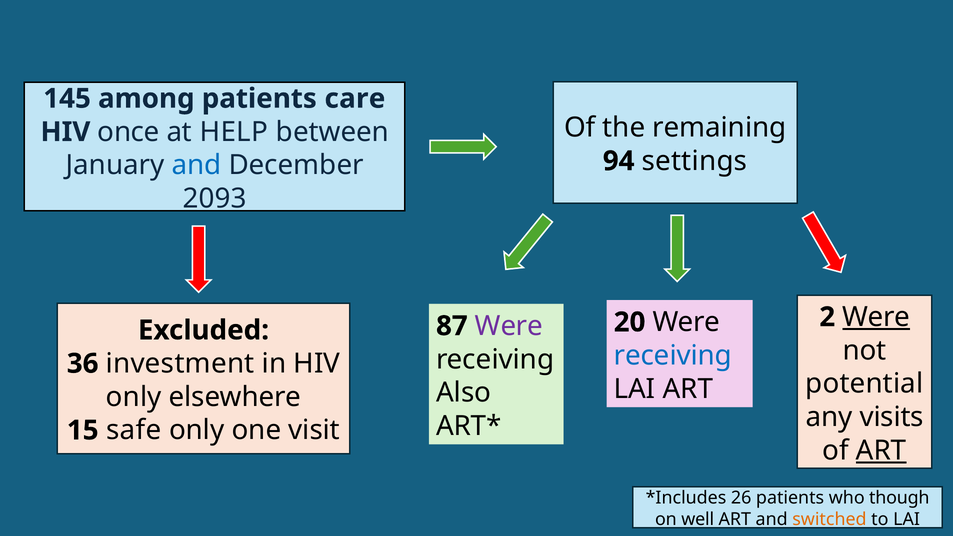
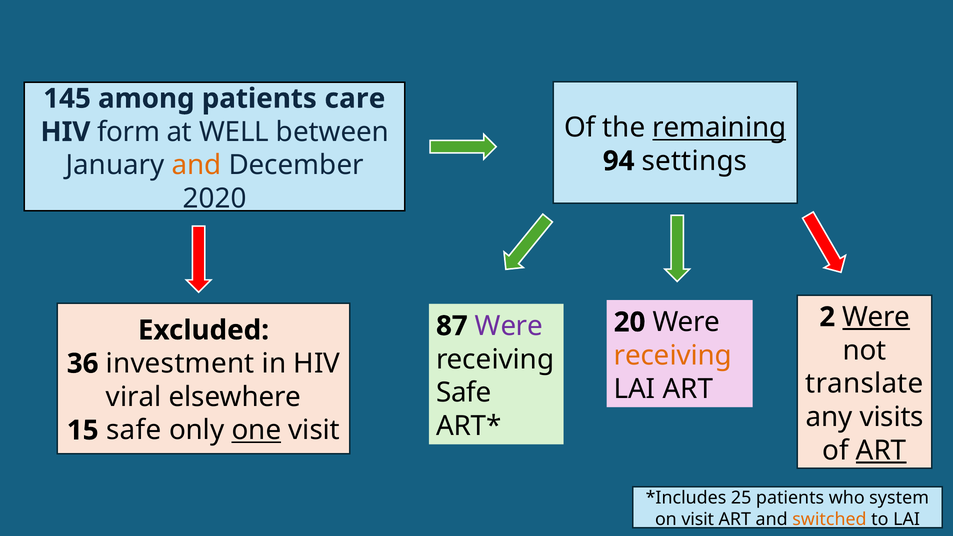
remaining underline: none -> present
once: once -> form
HELP: HELP -> WELL
and at (197, 165) colour: blue -> orange
2093: 2093 -> 2020
receiving at (673, 356) colour: blue -> orange
potential: potential -> translate
Also at (464, 393): Also -> Safe
only at (134, 397): only -> viral
one underline: none -> present
26: 26 -> 25
though: though -> system
on well: well -> visit
